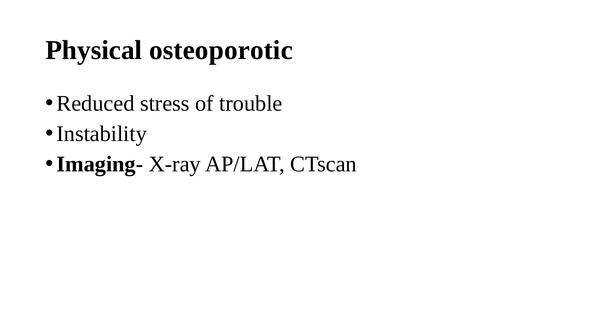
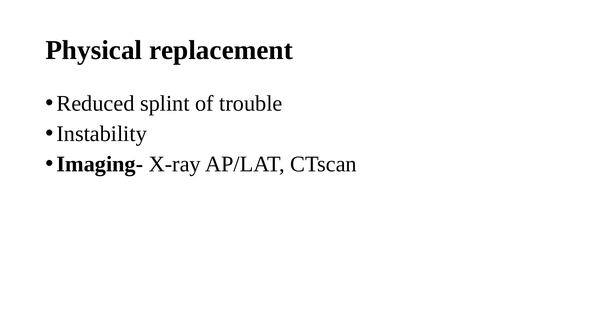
osteoporotic: osteoporotic -> replacement
stress: stress -> splint
